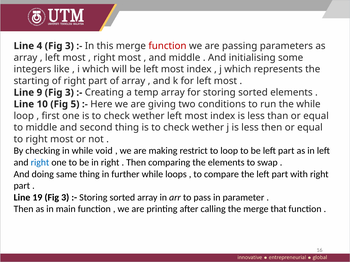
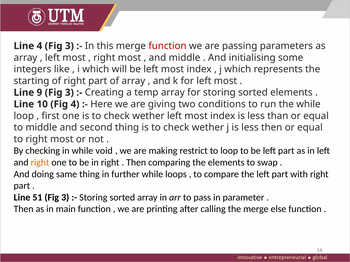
Fig 5: 5 -> 4
right at (40, 163) colour: blue -> orange
19: 19 -> 51
that: that -> else
